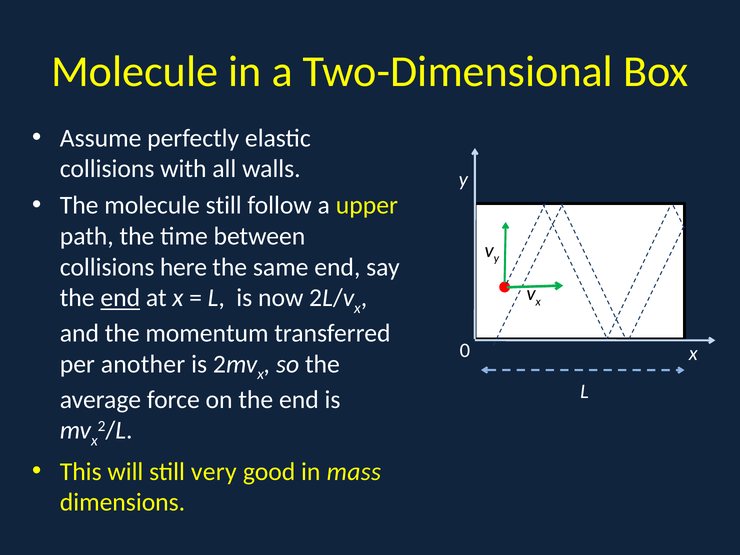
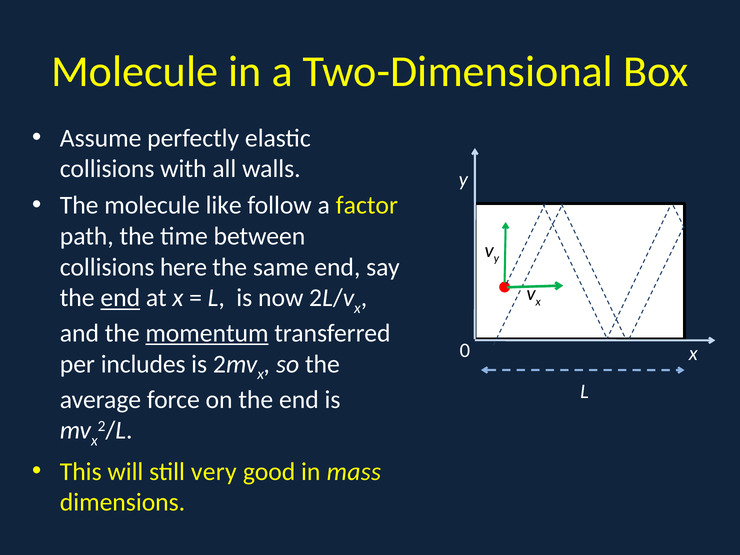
molecule still: still -> like
upper: upper -> factor
momentum underline: none -> present
another: another -> includes
